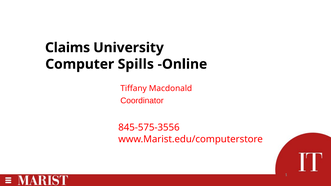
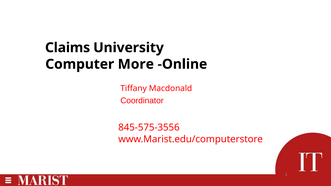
Spills: Spills -> More
